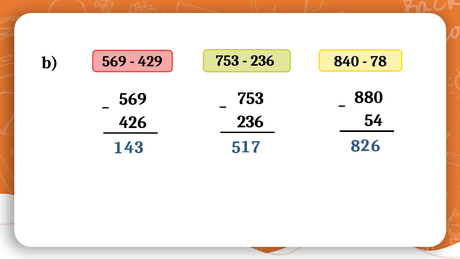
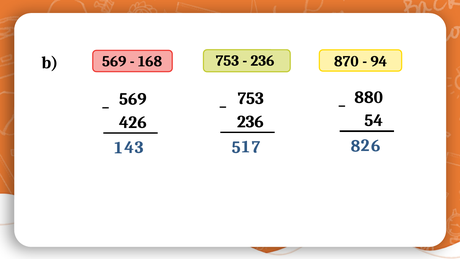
429: 429 -> 168
840: 840 -> 870
78: 78 -> 94
